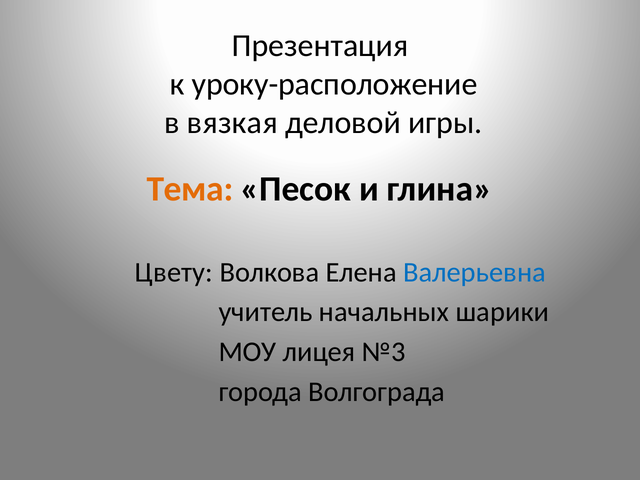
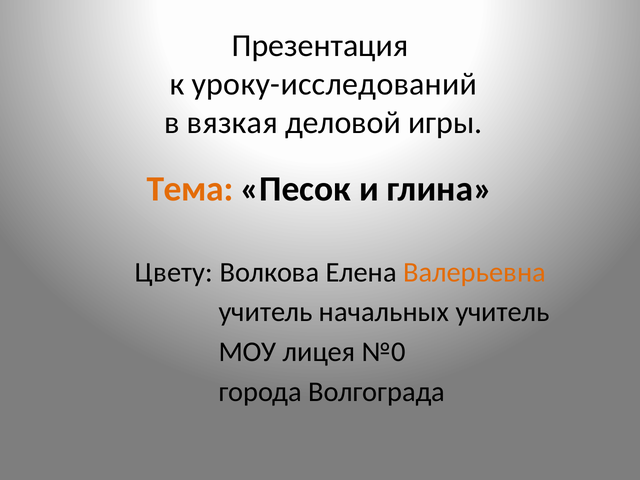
уроку-расположение: уроку-расположение -> уроку-исследований
Валерьевна colour: blue -> orange
начальных шарики: шарики -> учитель
№3: №3 -> №0
